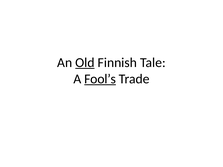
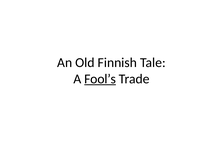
Old underline: present -> none
